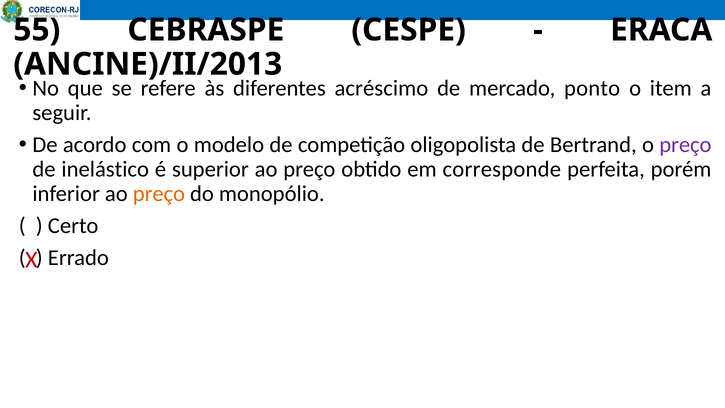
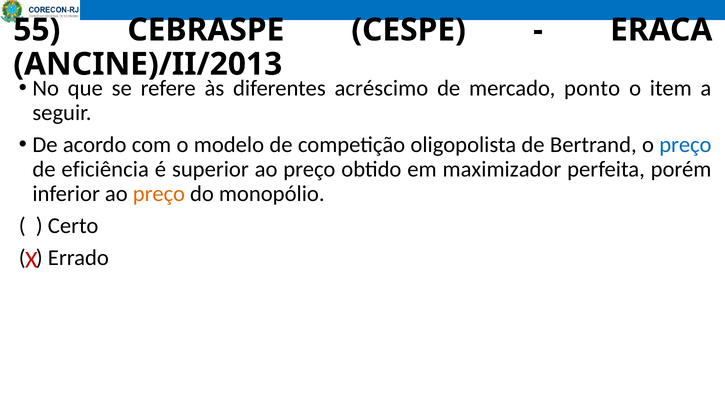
preço at (685, 145) colour: purple -> blue
inelástico: inelástico -> eficiência
corresponde: corresponde -> maximizador
